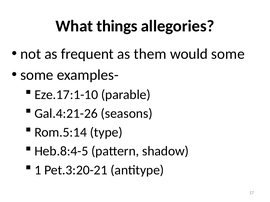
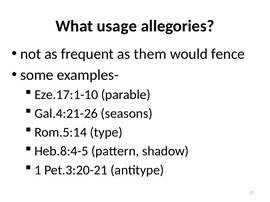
things: things -> usage
would some: some -> fence
